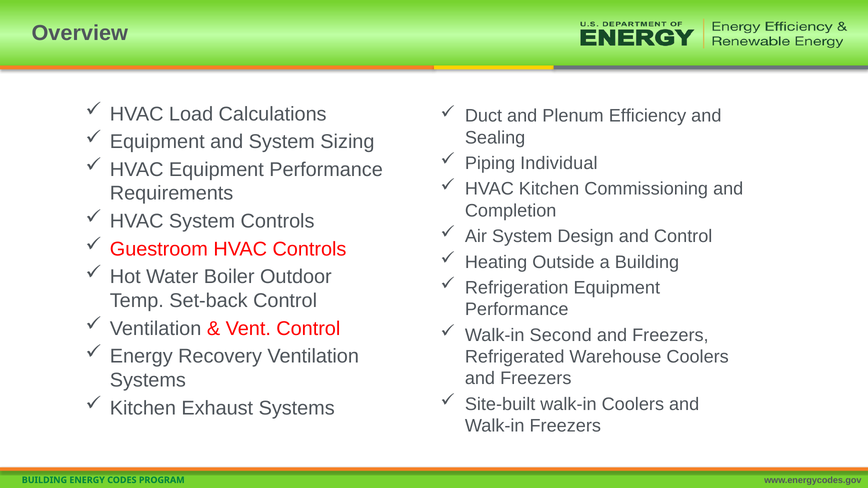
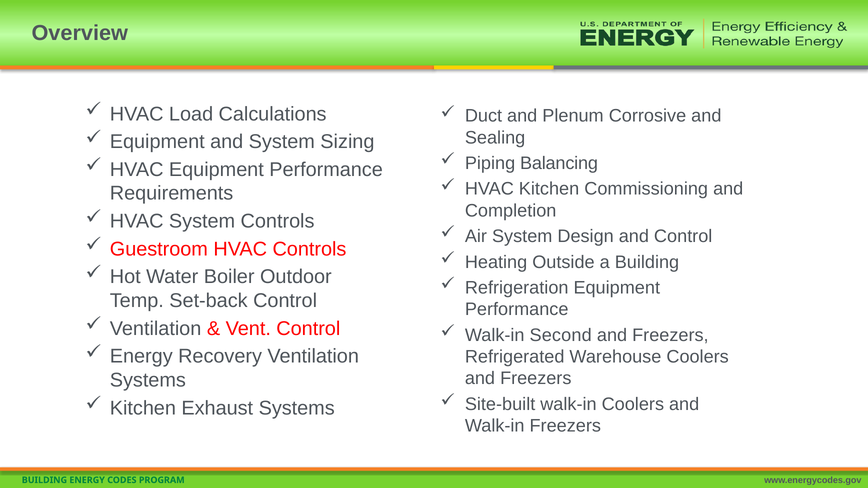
Efficiency: Efficiency -> Corrosive
Individual: Individual -> Balancing
